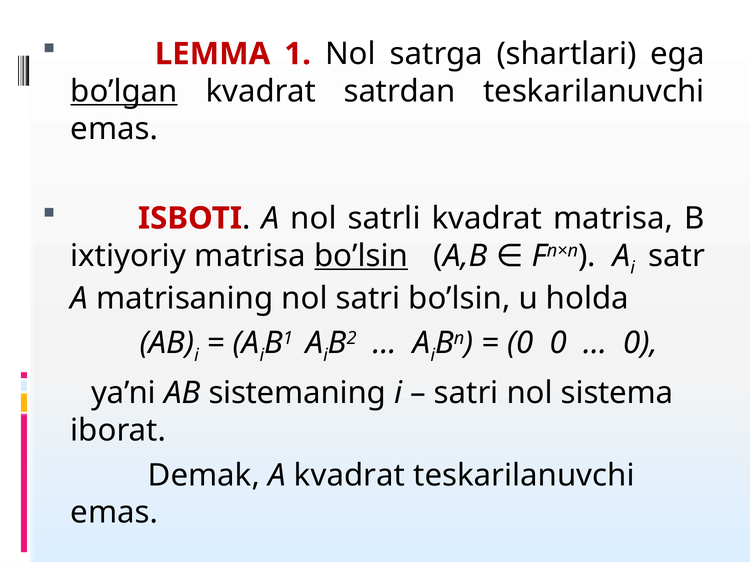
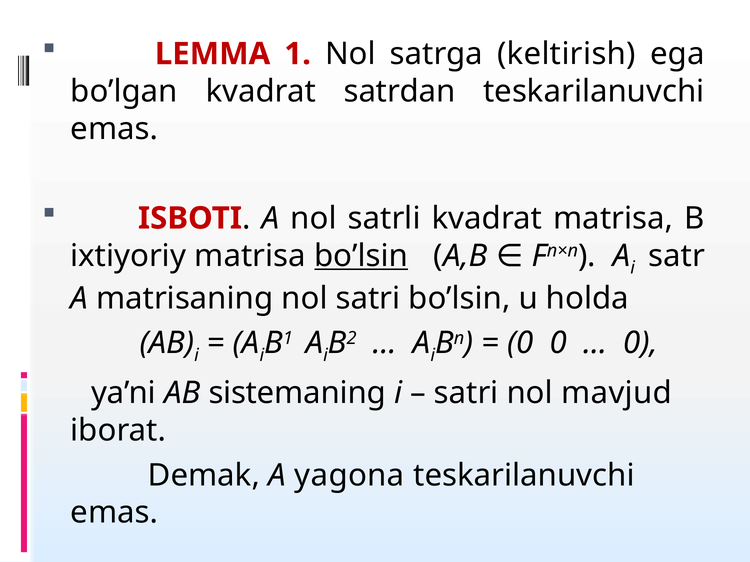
shartlari: shartlari -> keltirish
bo’lgan underline: present -> none
sistema: sistema -> mavjud
A kvadrat: kvadrat -> yagona
